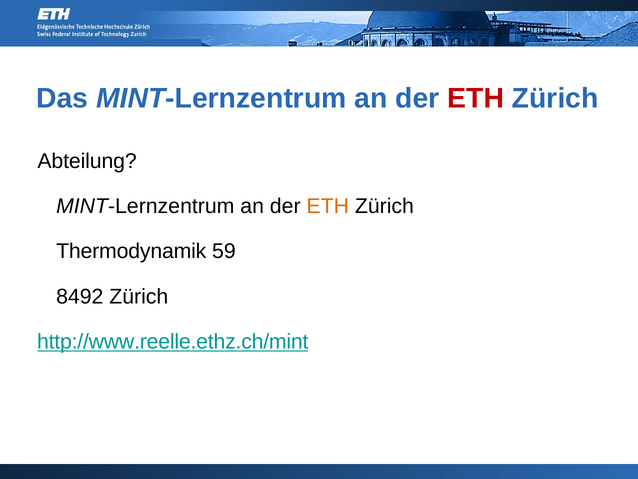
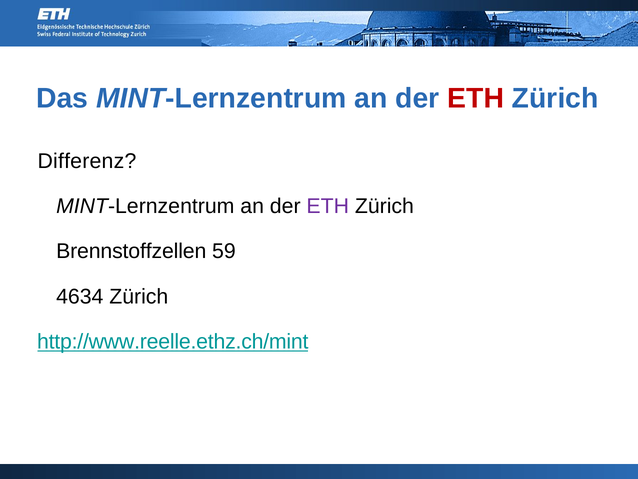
Abteilung: Abteilung -> Differenz
ETH at (328, 206) colour: orange -> purple
Thermodynamik: Thermodynamik -> Brennstoffzellen
8492: 8492 -> 4634
